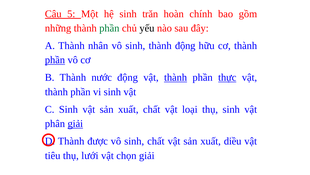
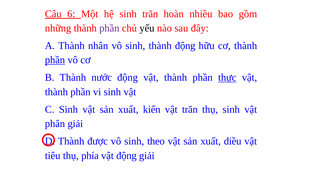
5: 5 -> 6
chính: chính -> nhiều
phần at (109, 28) colour: green -> purple
thành at (176, 77) underline: present -> none
xuất chất: chất -> kiến
vật loại: loại -> trăn
giải at (75, 123) underline: present -> none
sinh chất: chất -> theo
lưới: lưới -> phía
vật chọn: chọn -> động
